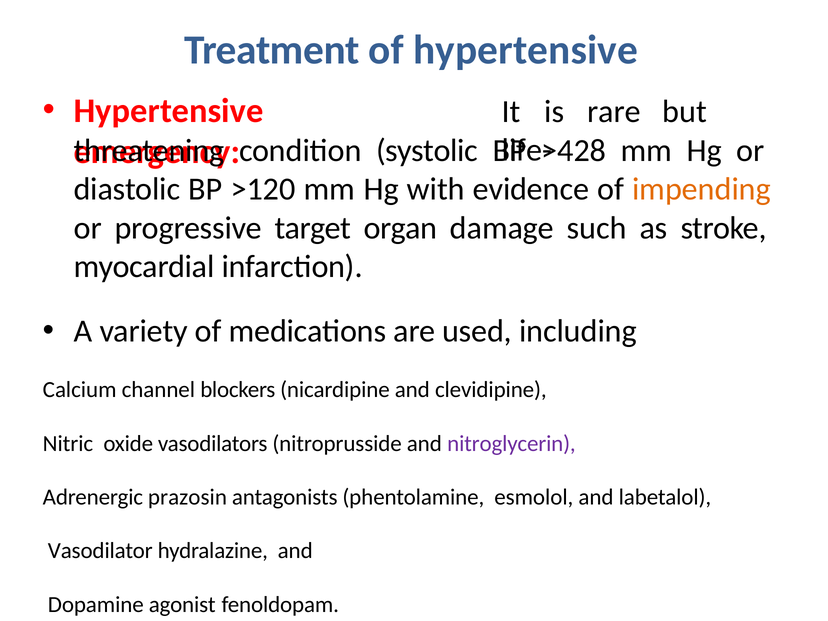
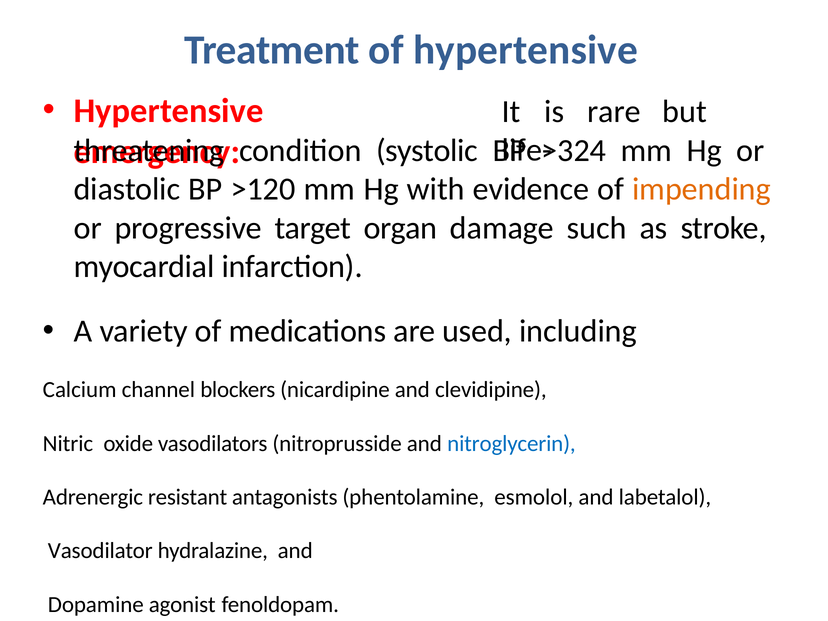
>428: >428 -> >324
nitroglycerin colour: purple -> blue
prazosin: prazosin -> resistant
